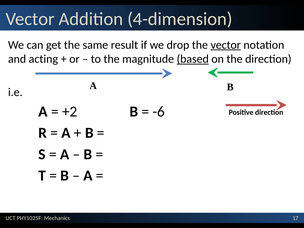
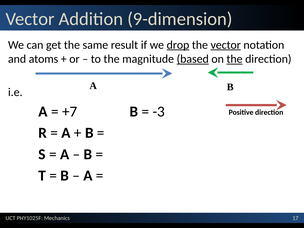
4-dimension: 4-dimension -> 9-dimension
drop underline: none -> present
acting: acting -> atoms
the at (235, 59) underline: none -> present
+2: +2 -> +7
-6: -6 -> -3
